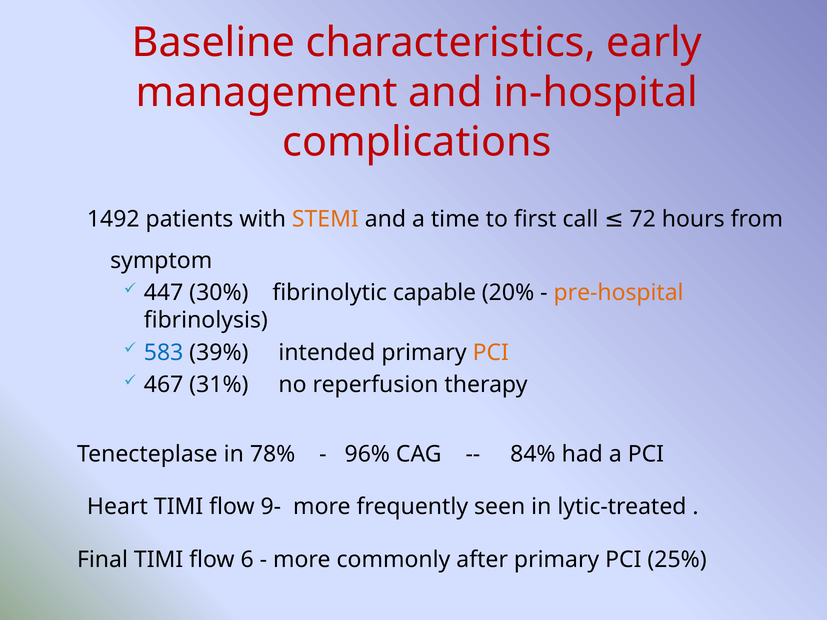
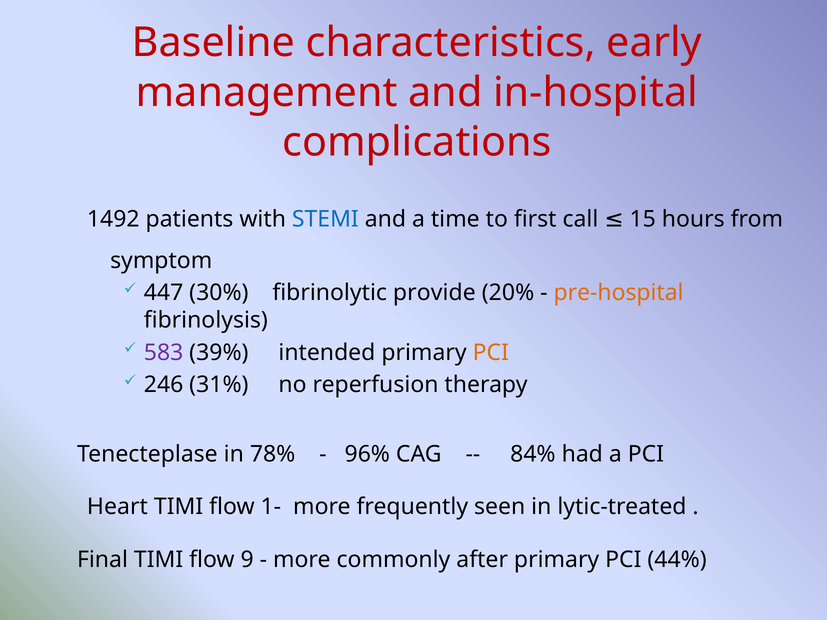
STEMI colour: orange -> blue
72: 72 -> 15
capable: capable -> provide
583 colour: blue -> purple
467: 467 -> 246
9-: 9- -> 1-
6: 6 -> 9
25%: 25% -> 44%
